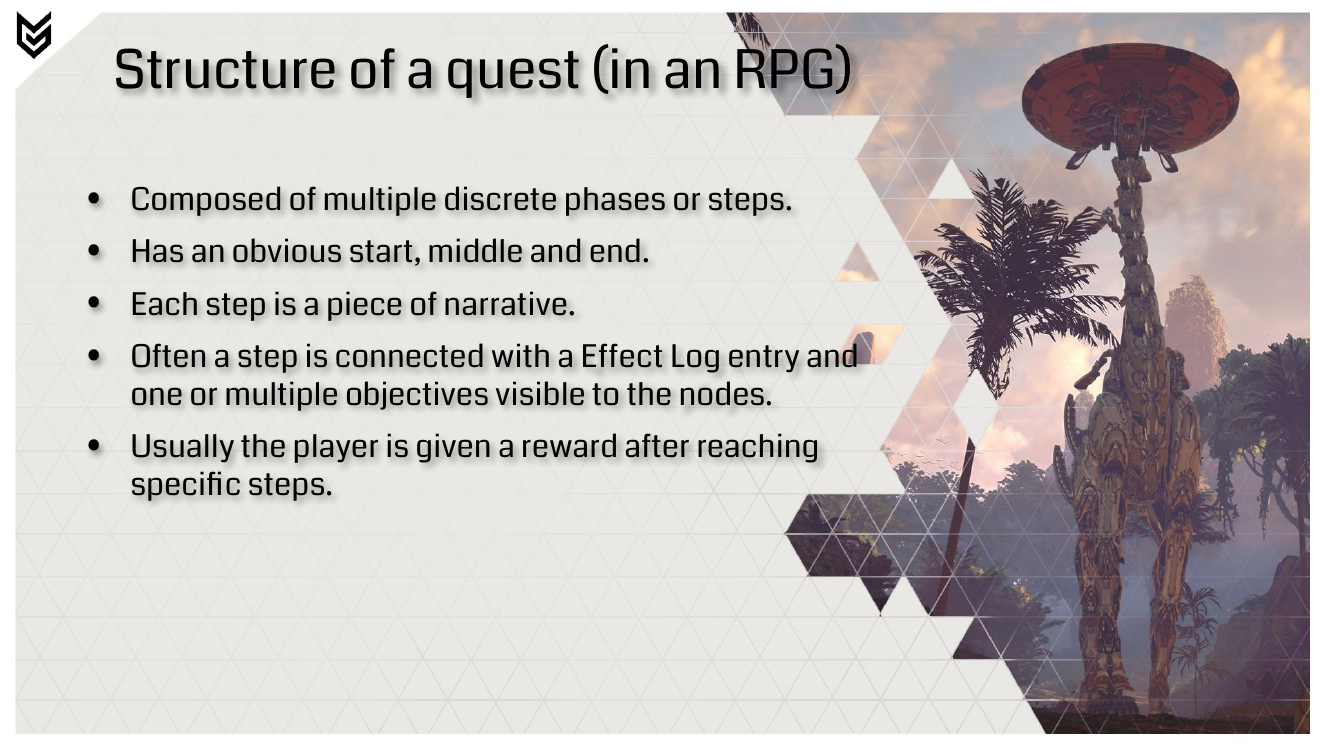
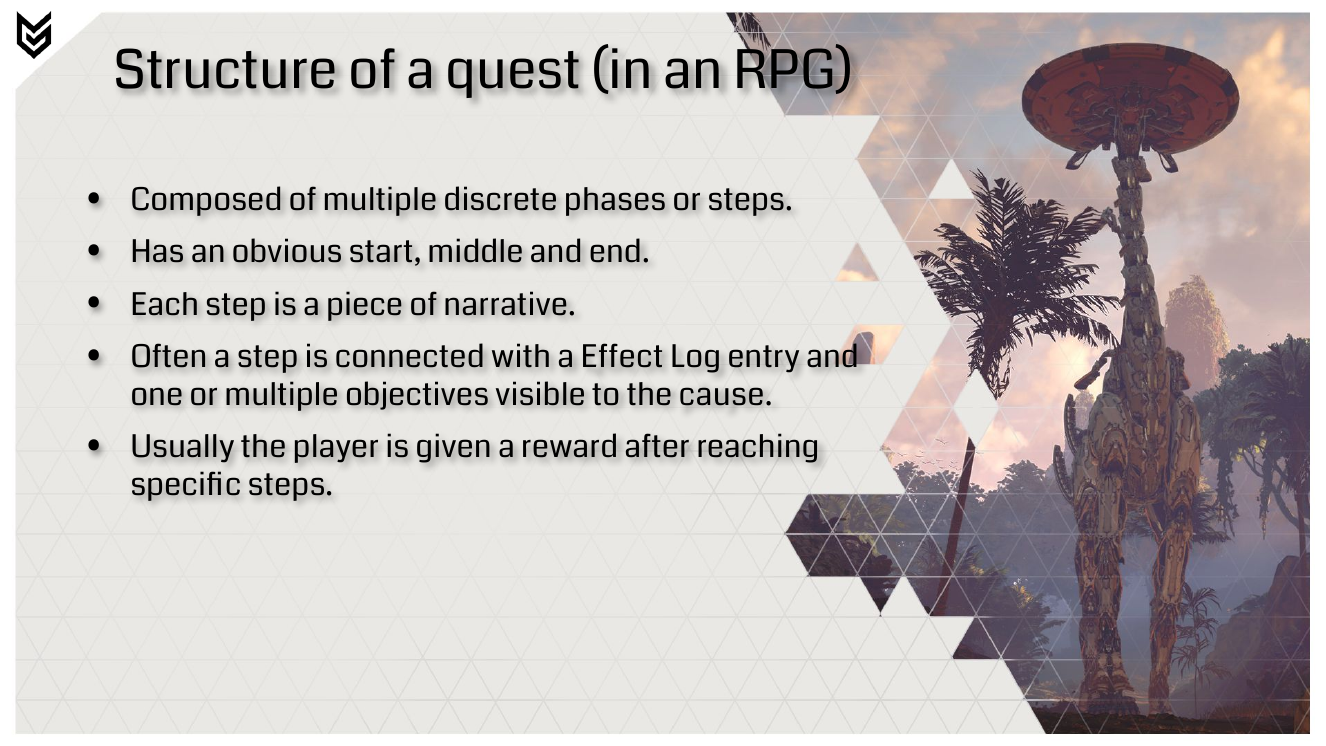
nodes: nodes -> cause
